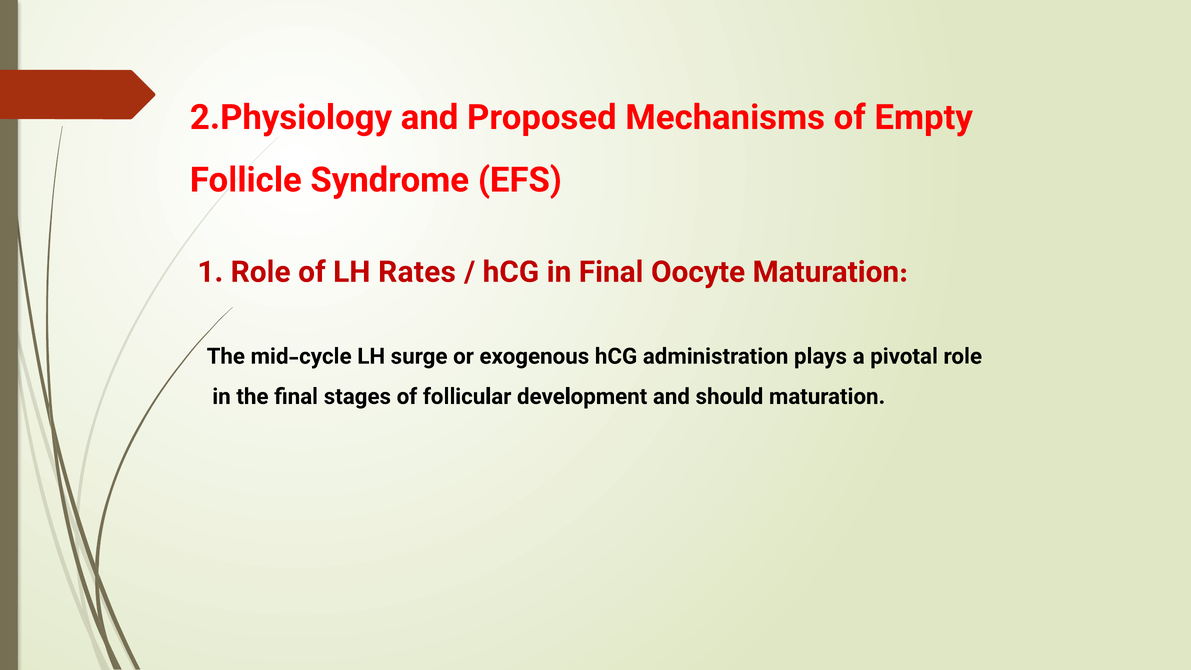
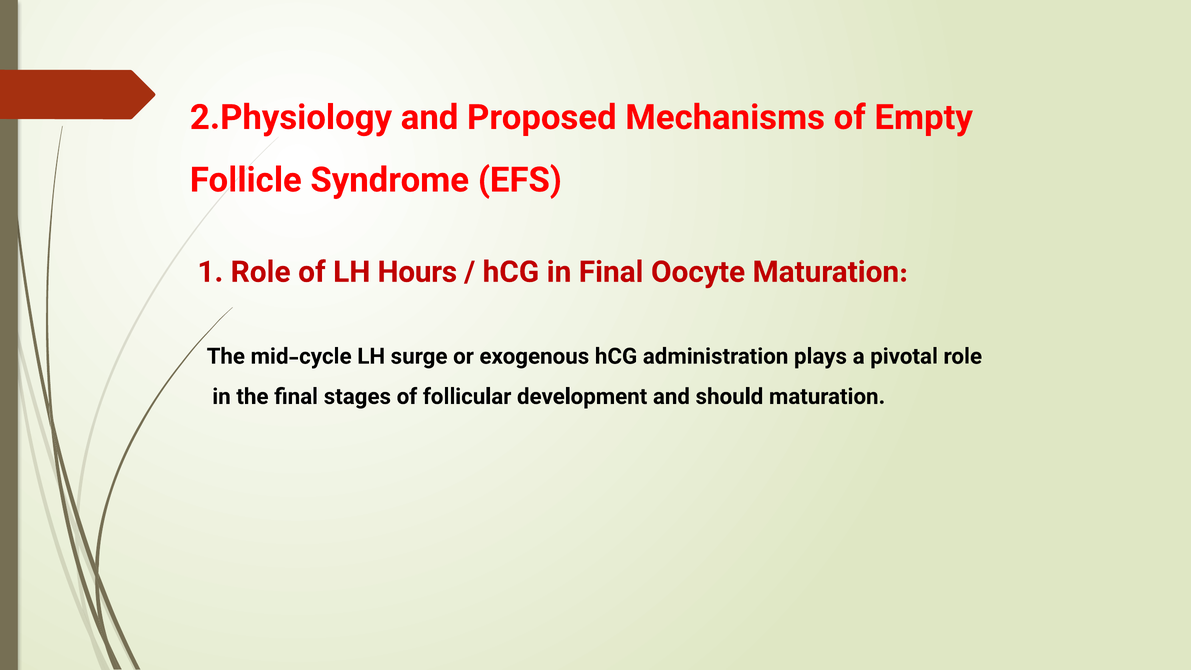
Rates: Rates -> Hours
